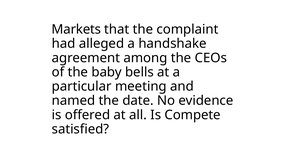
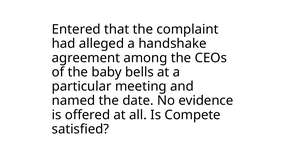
Markets: Markets -> Entered
